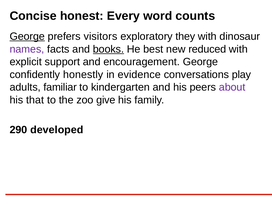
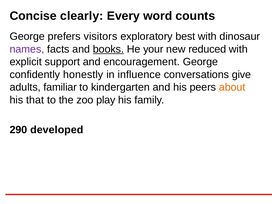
honest: honest -> clearly
George at (27, 36) underline: present -> none
they: they -> best
best: best -> your
evidence: evidence -> influence
play: play -> give
about colour: purple -> orange
give: give -> play
